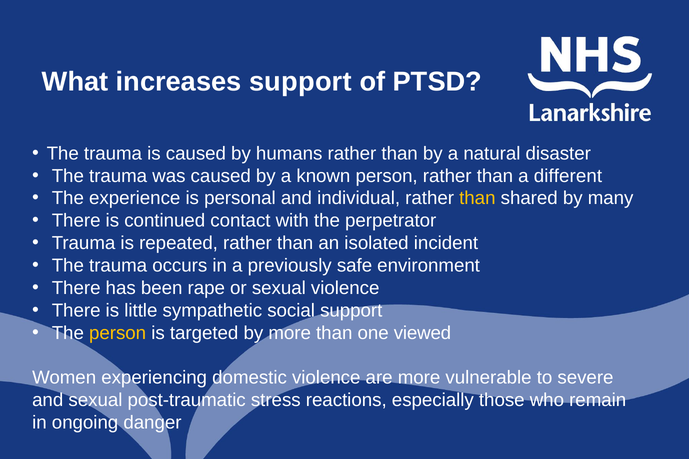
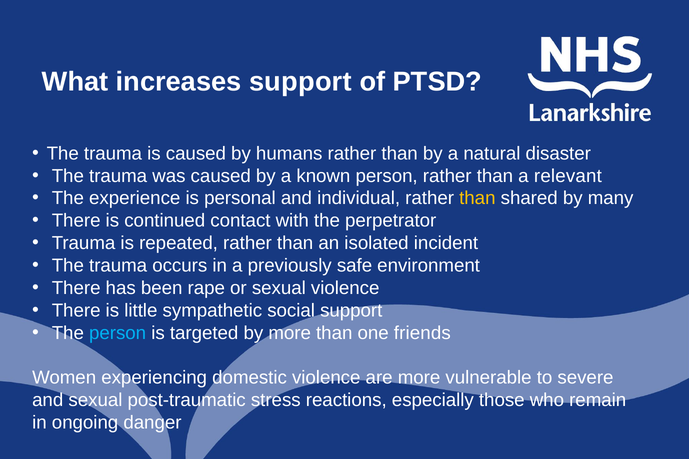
different: different -> relevant
person at (118, 333) colour: yellow -> light blue
viewed: viewed -> friends
